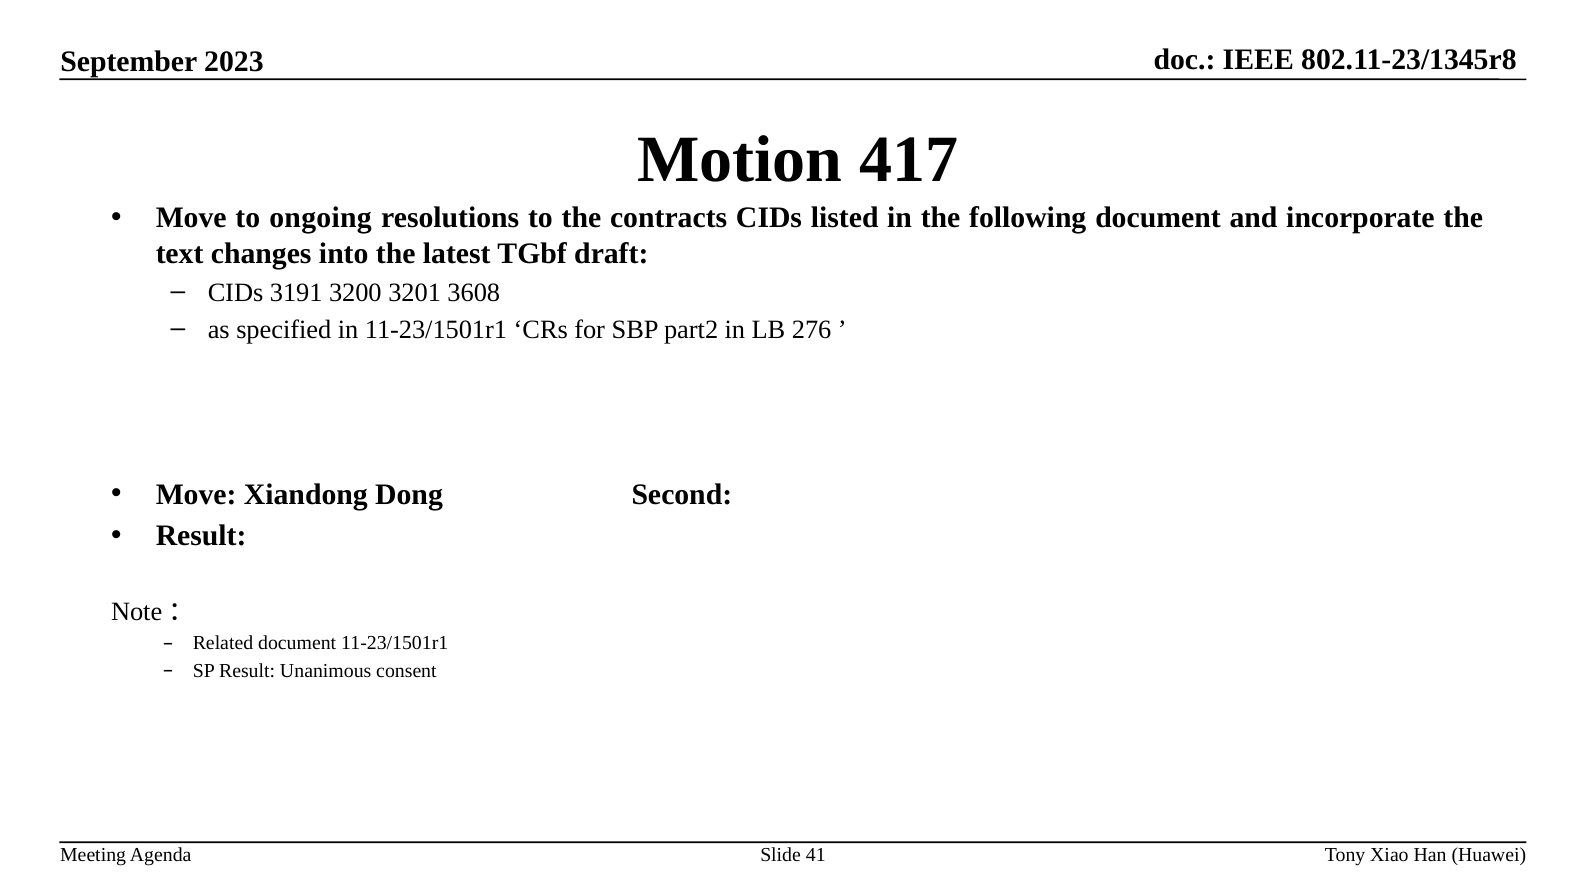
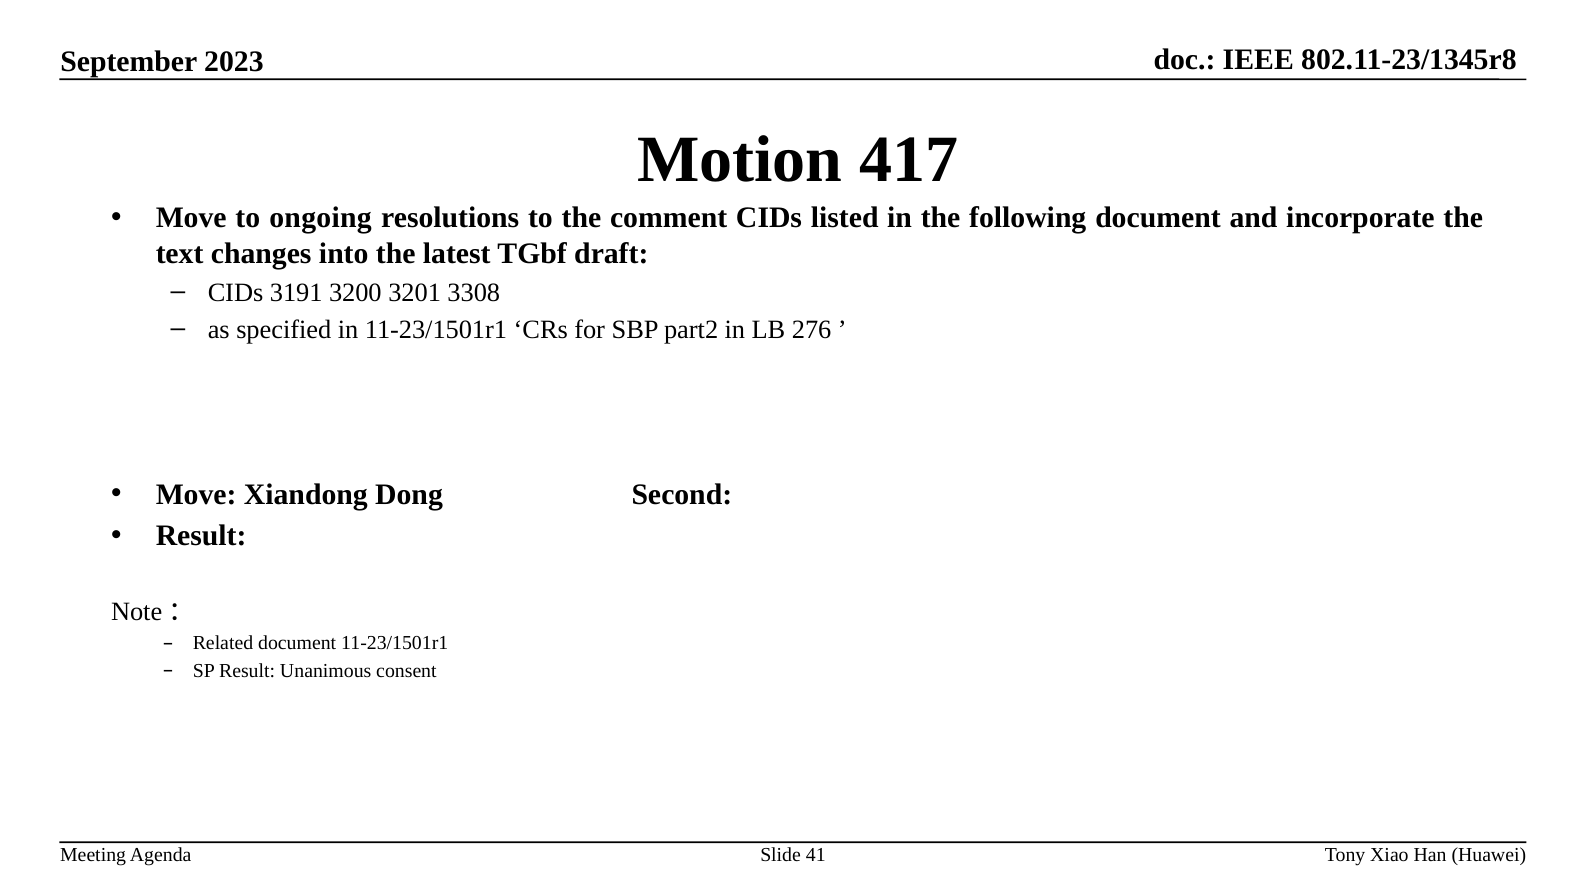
contracts: contracts -> comment
3608: 3608 -> 3308
